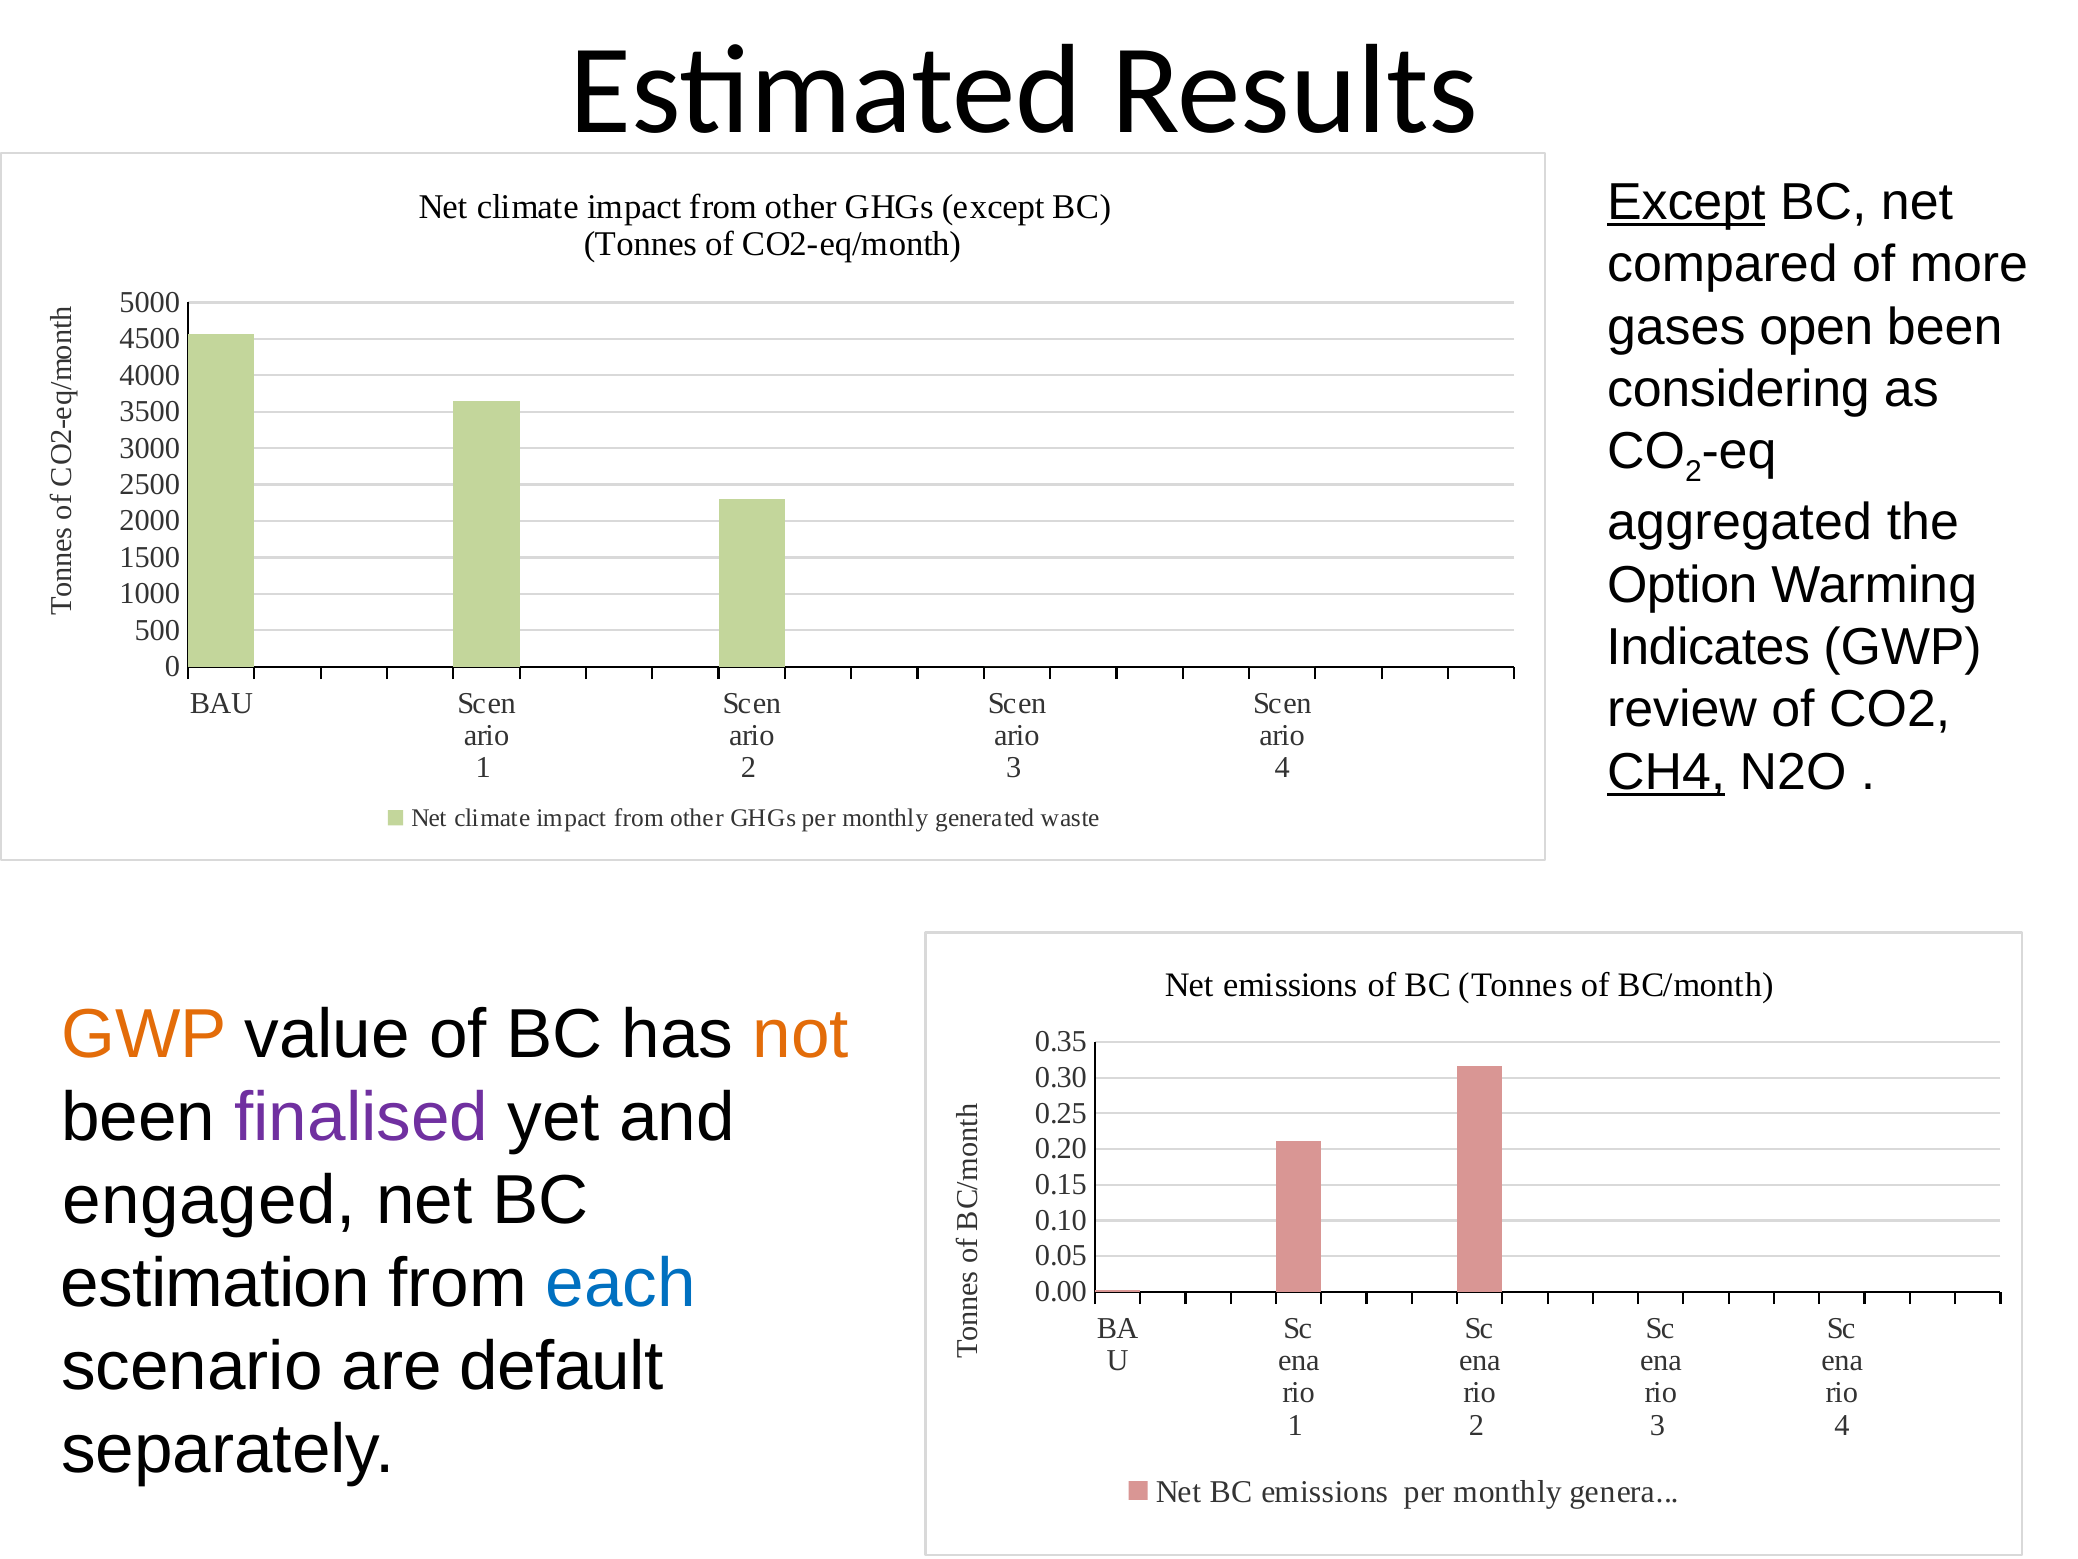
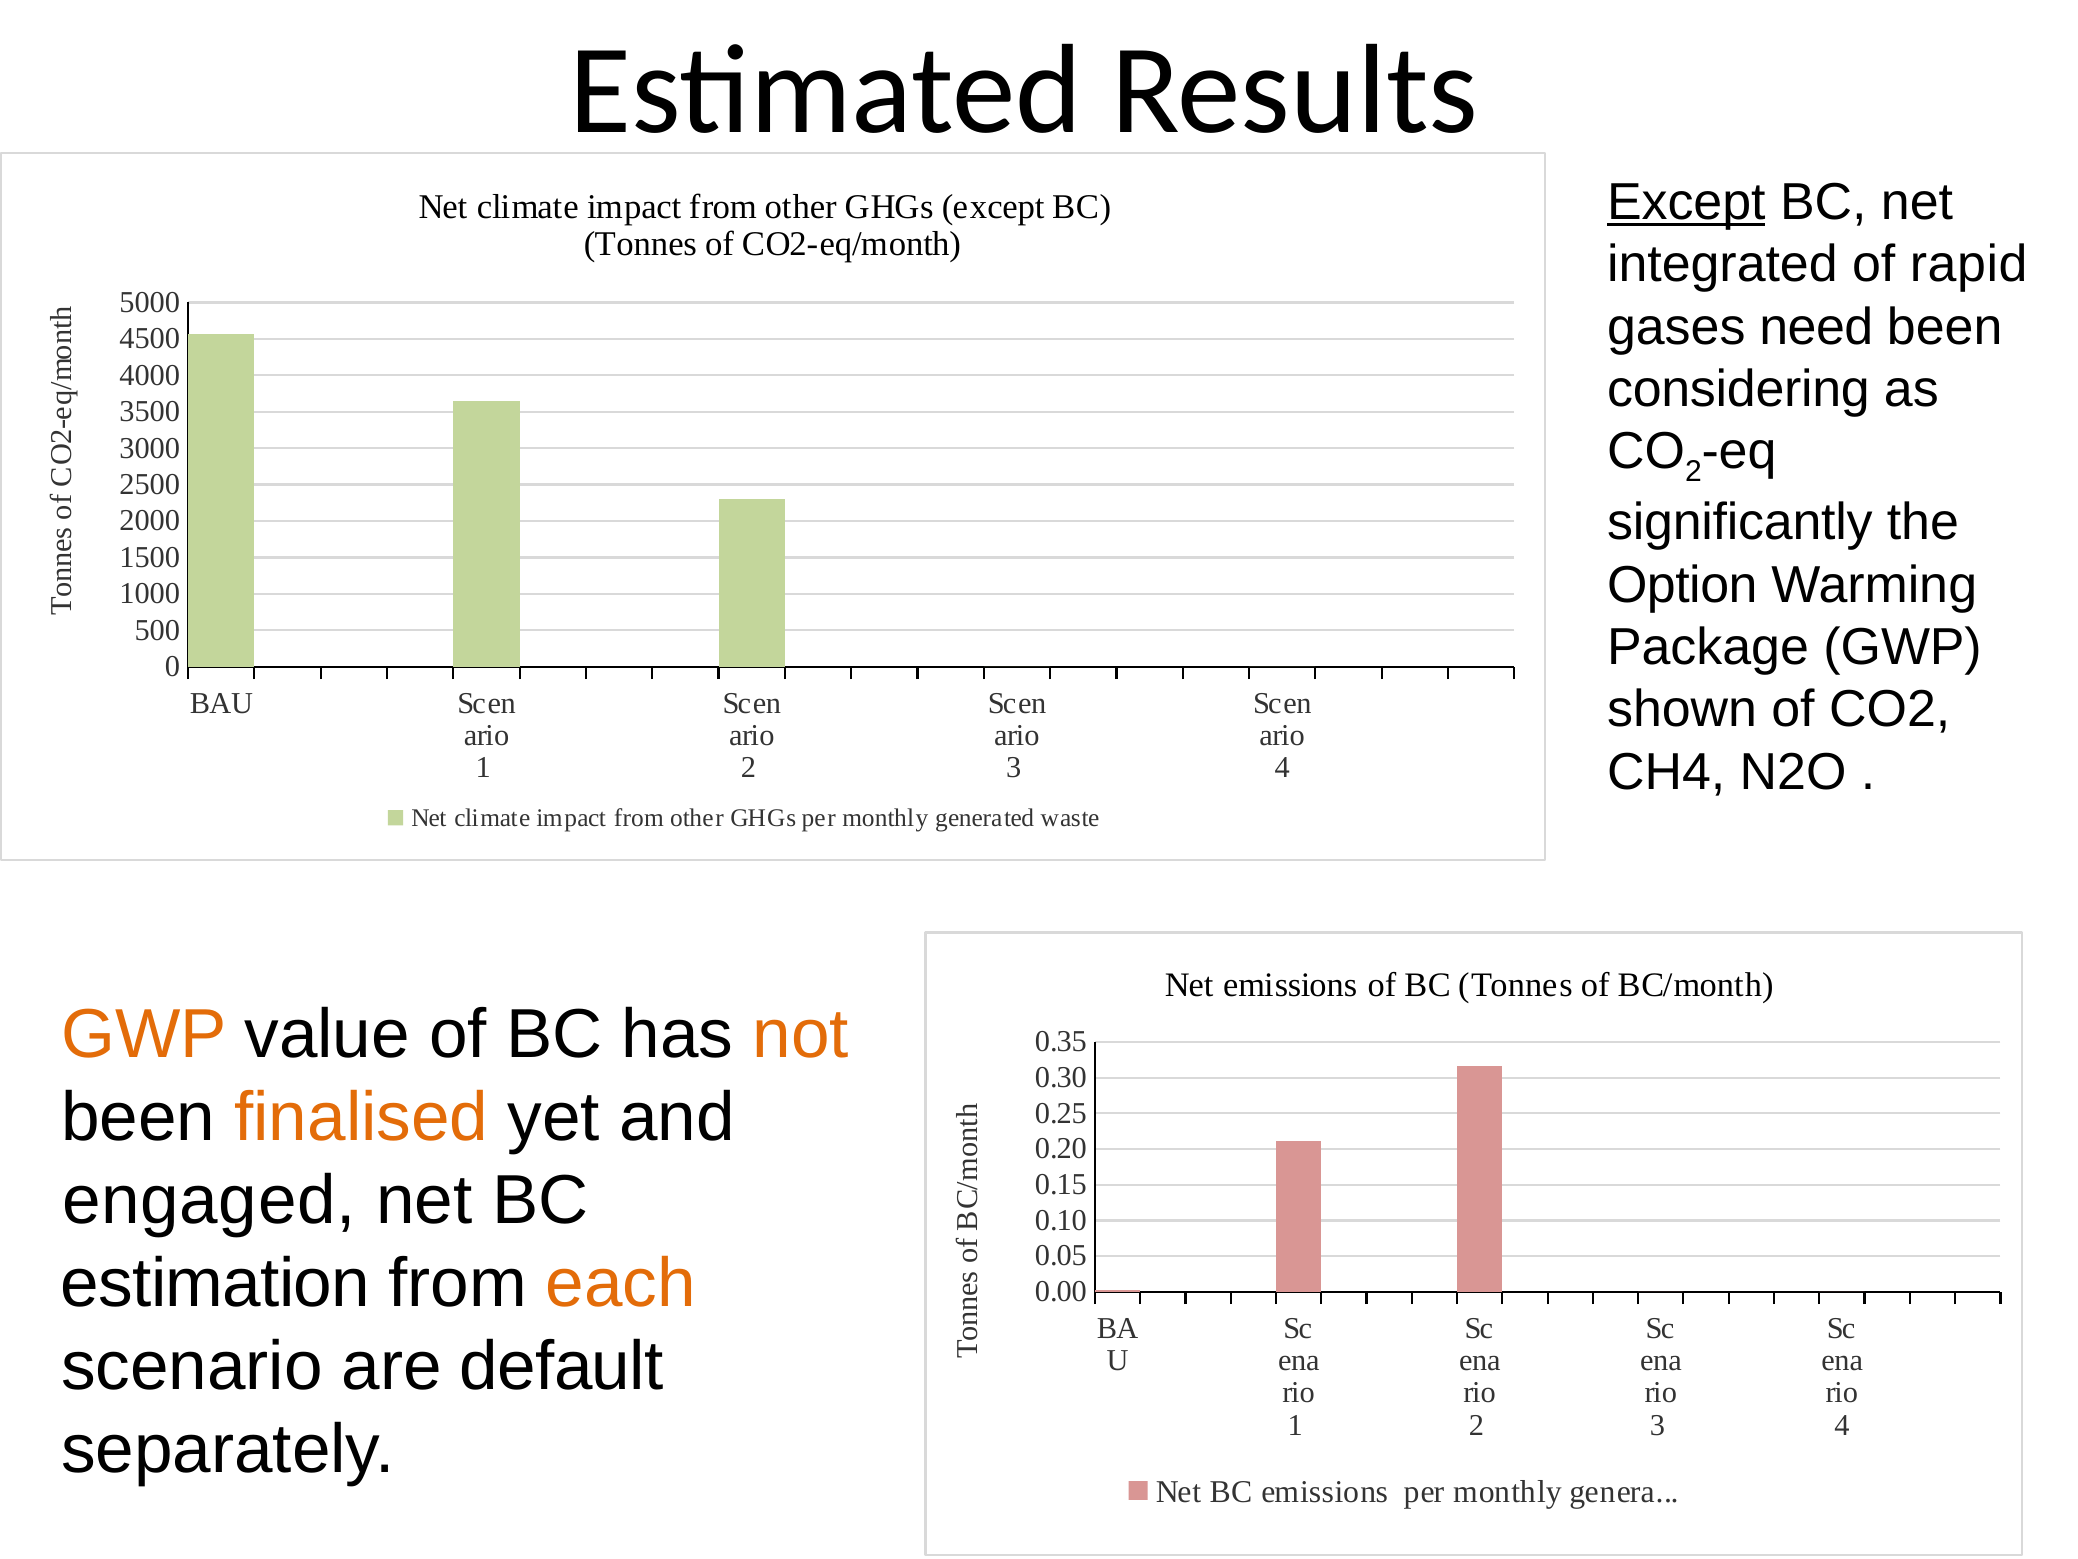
compared: compared -> integrated
more: more -> rapid
open: open -> need
aggregated: aggregated -> significantly
Indicates: Indicates -> Package
review: review -> shown
CH4 underline: present -> none
finalised colour: purple -> orange
each colour: blue -> orange
